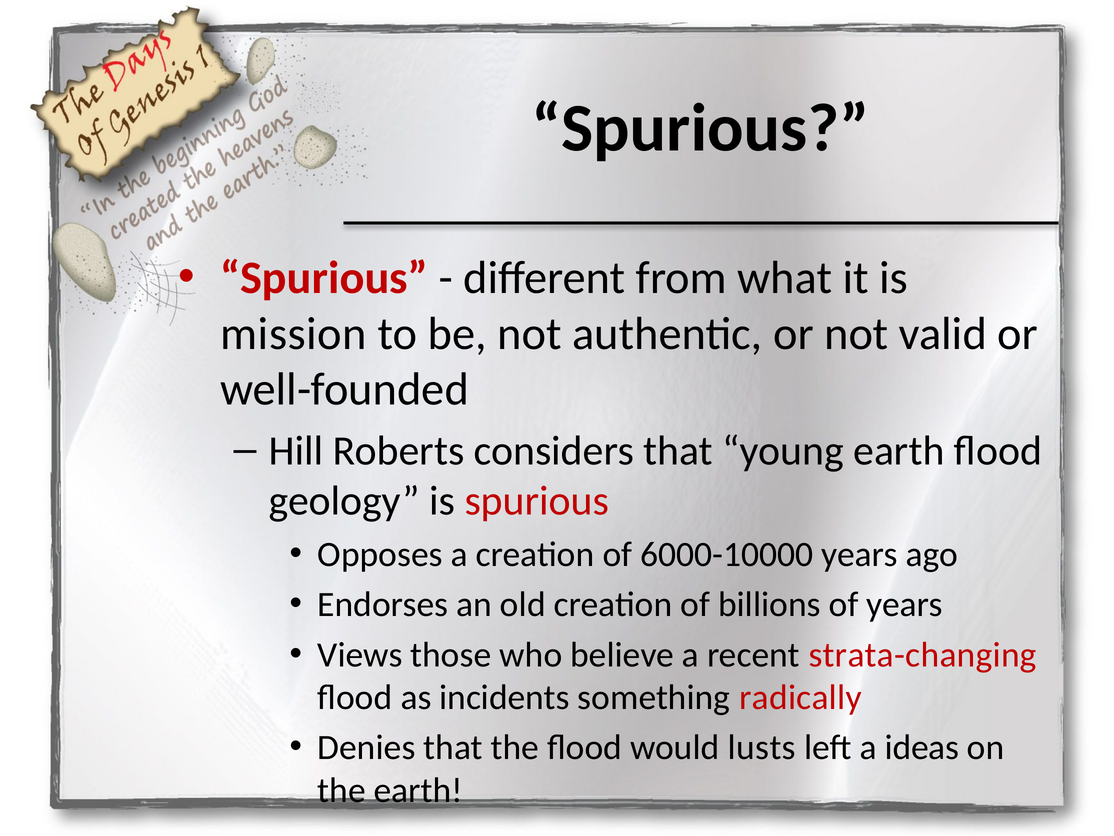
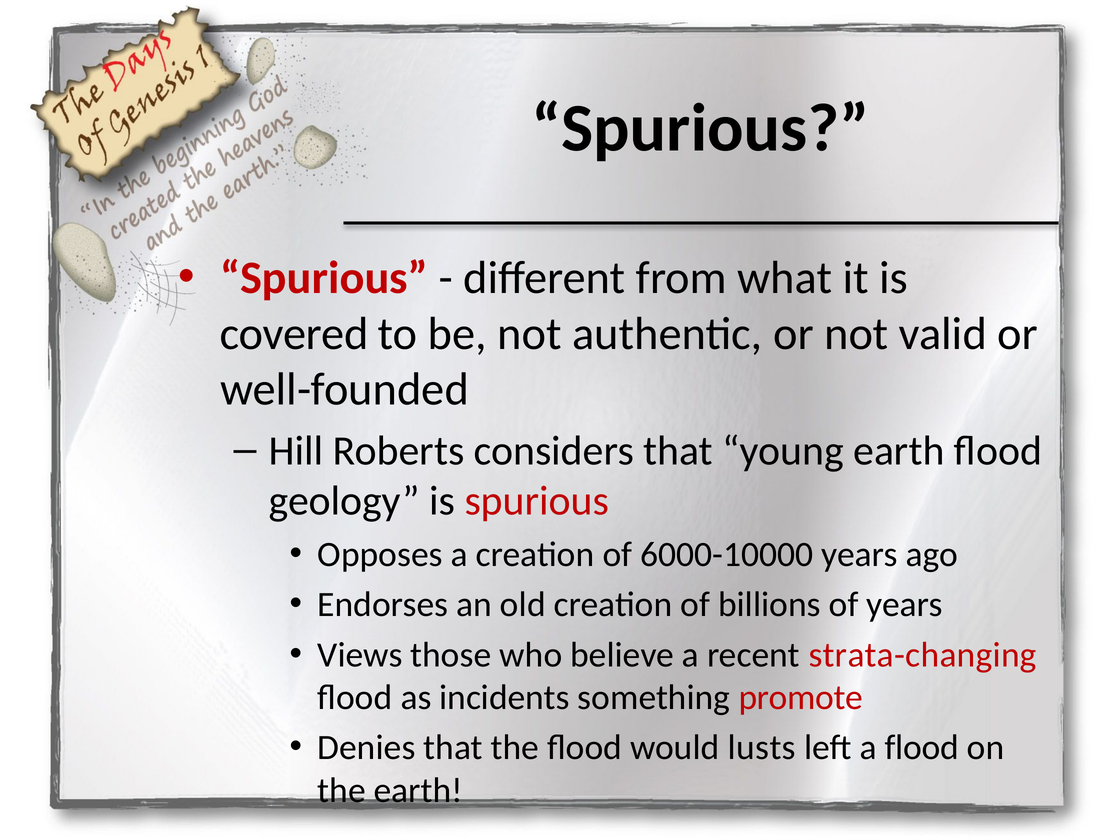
mission: mission -> covered
radically: radically -> promote
a ideas: ideas -> flood
